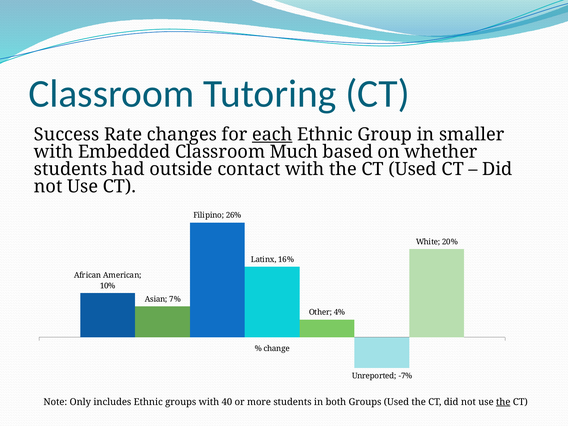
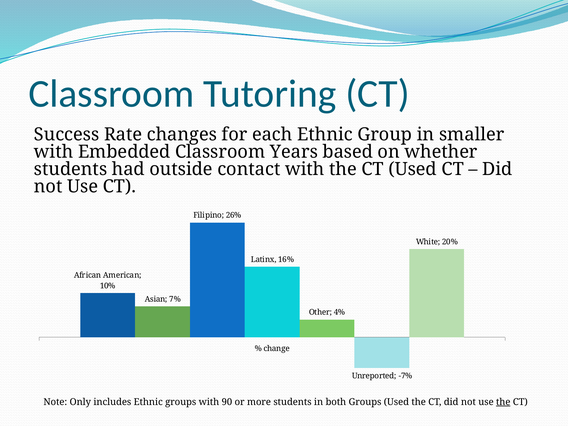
each underline: present -> none
Much: Much -> Years
40: 40 -> 90
